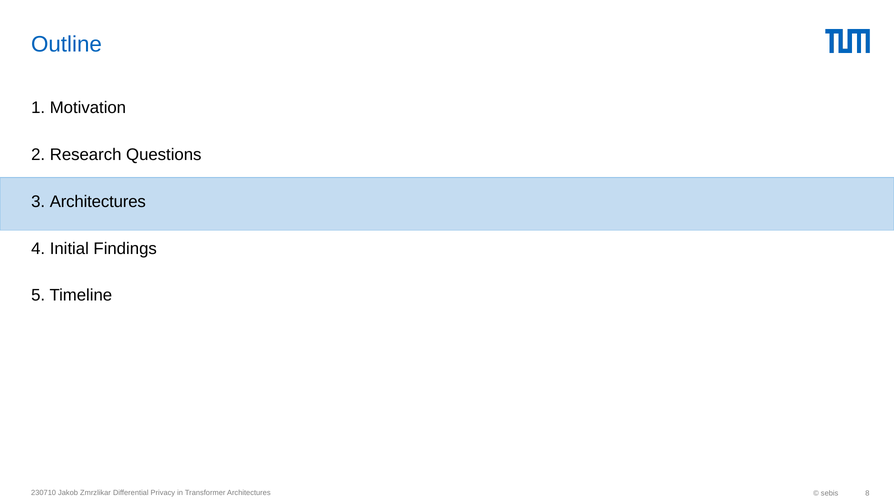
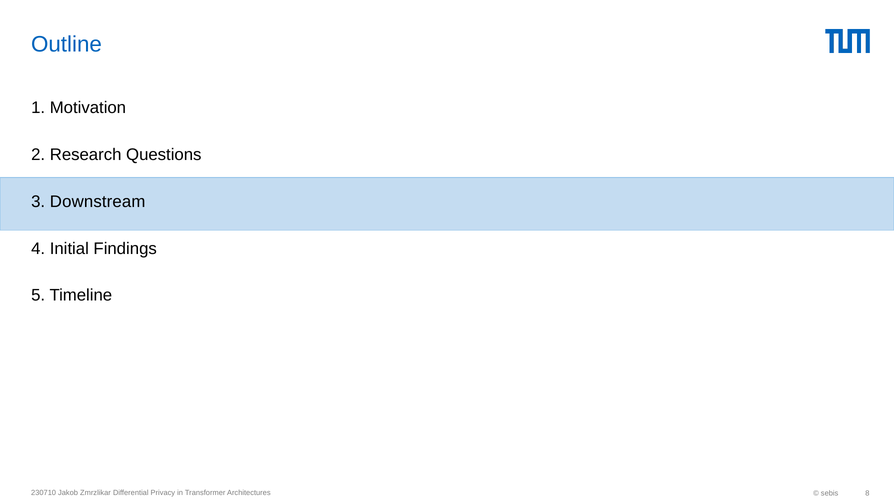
3 Architectures: Architectures -> Downstream
